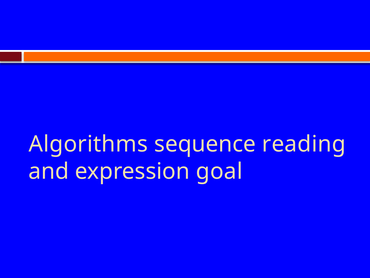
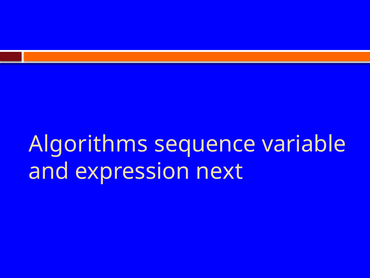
reading: reading -> variable
goal: goal -> next
